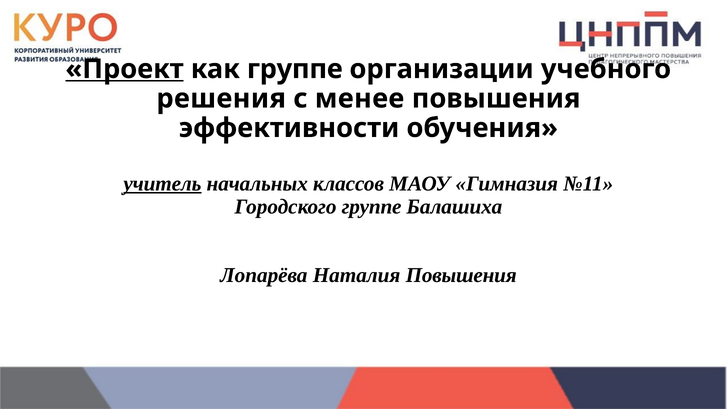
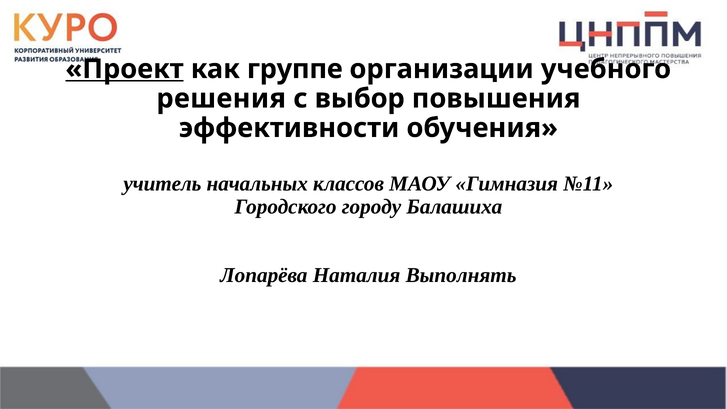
менее: менее -> выбор
учитель underline: present -> none
Городского группе: группе -> городу
Наталия Повышения: Повышения -> Выполнять
